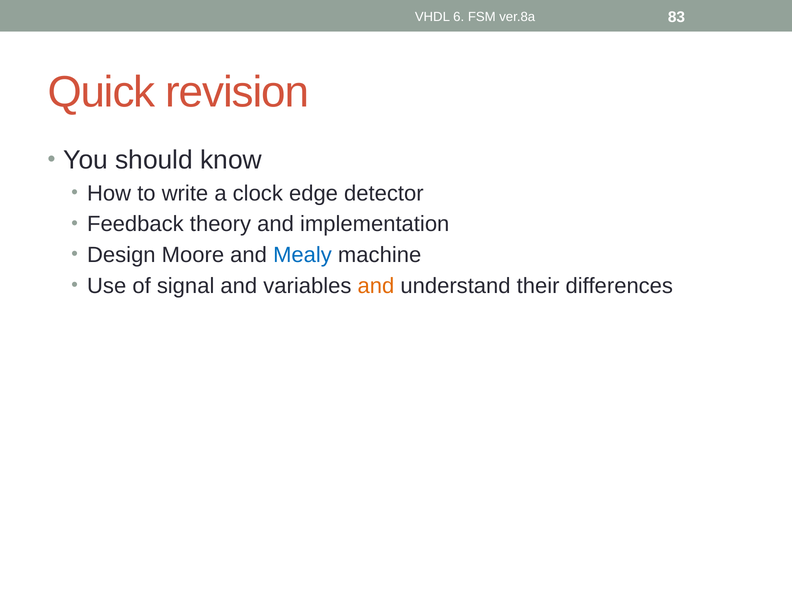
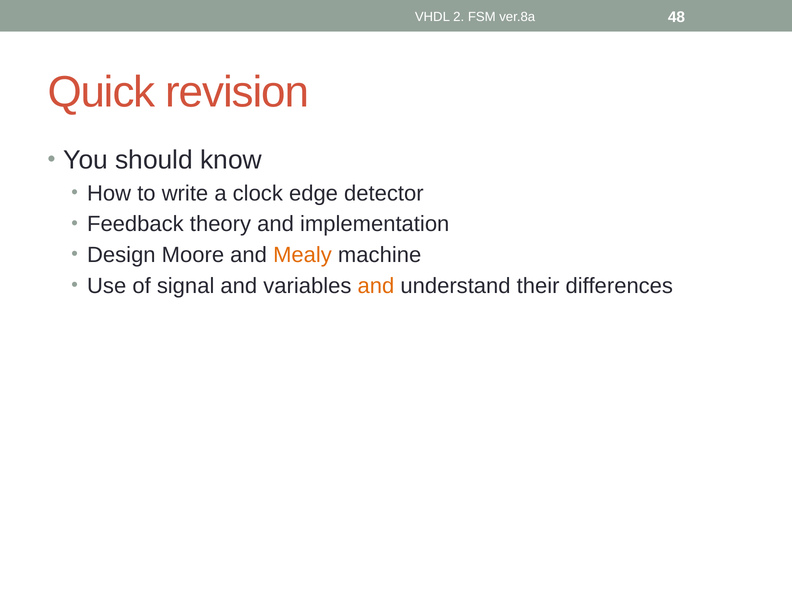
6: 6 -> 2
83: 83 -> 48
Mealy colour: blue -> orange
